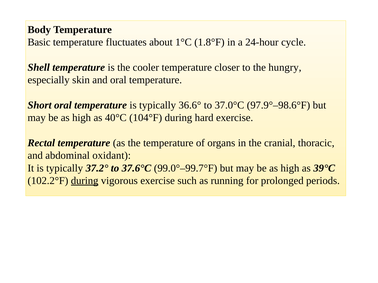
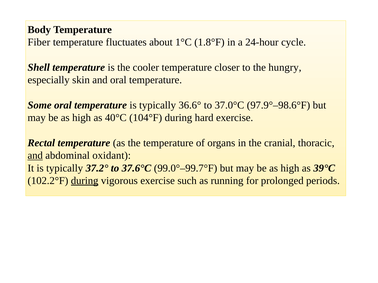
Basic: Basic -> Fiber
Short: Short -> Some
and at (35, 156) underline: none -> present
